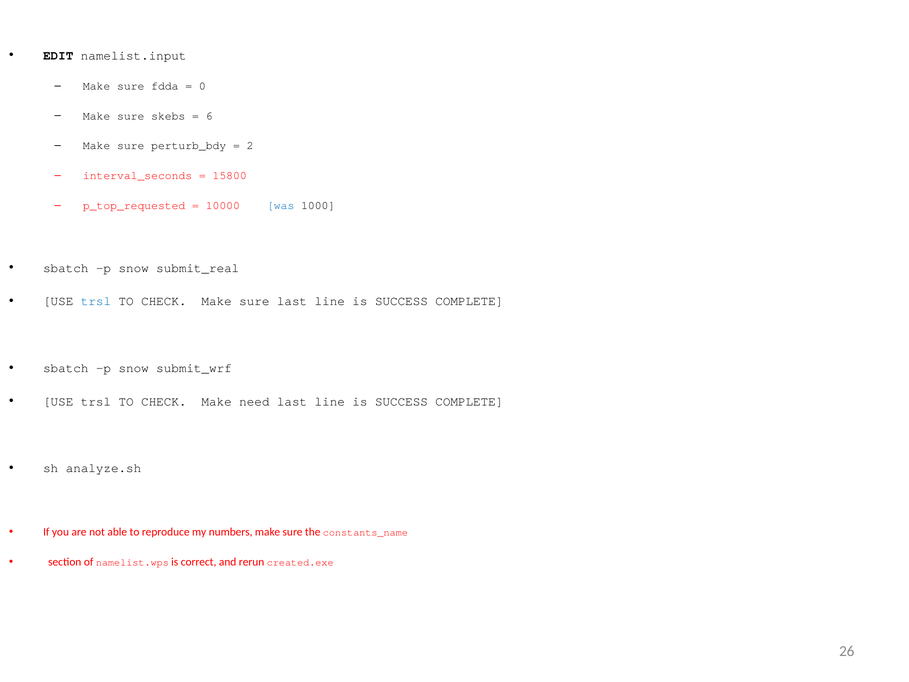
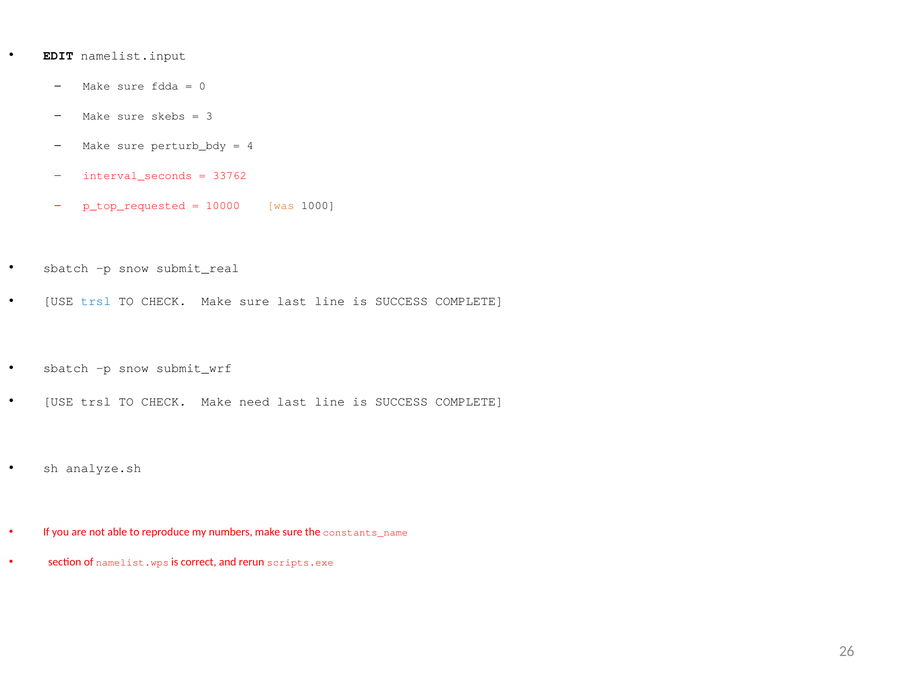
6: 6 -> 3
2: 2 -> 4
15800: 15800 -> 33762
was colour: blue -> orange
created.exe: created.exe -> scripts.exe
